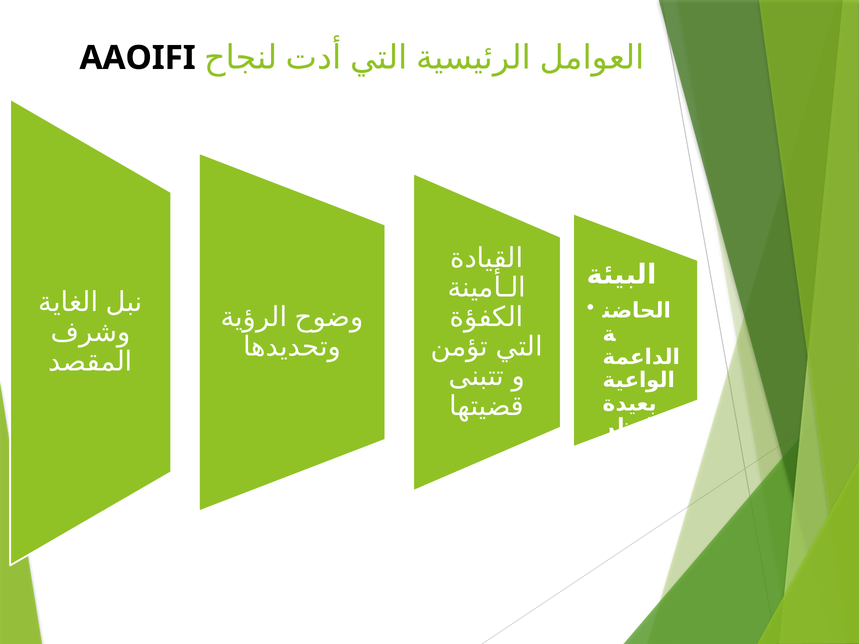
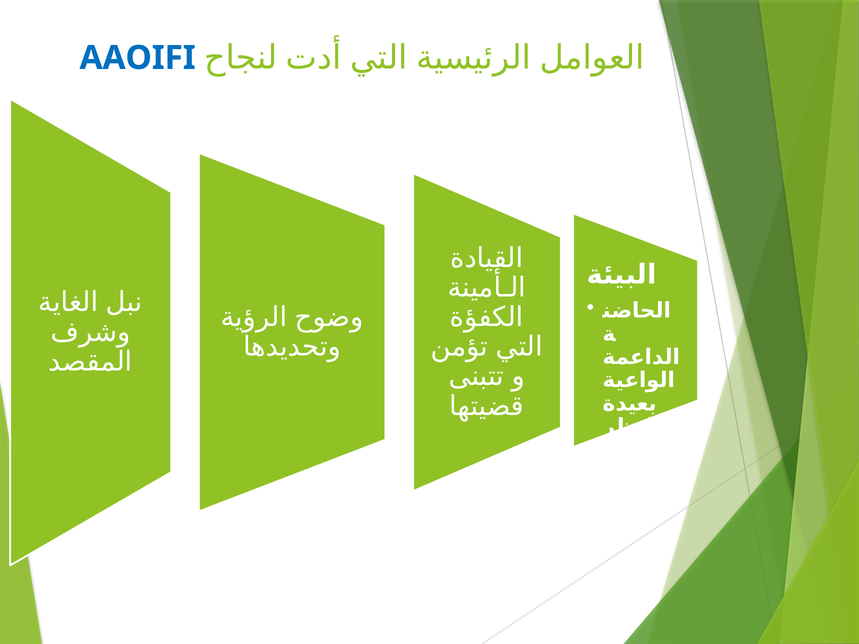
AAOIFI colour: black -> blue
